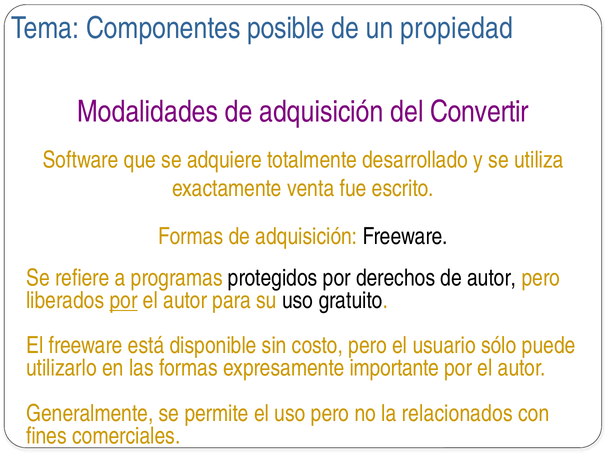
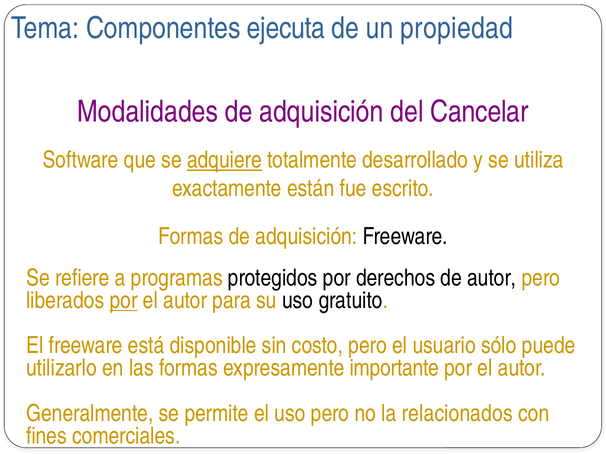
posible: posible -> ejecuta
Convertir: Convertir -> Cancelar
adquiere underline: none -> present
venta: venta -> están
